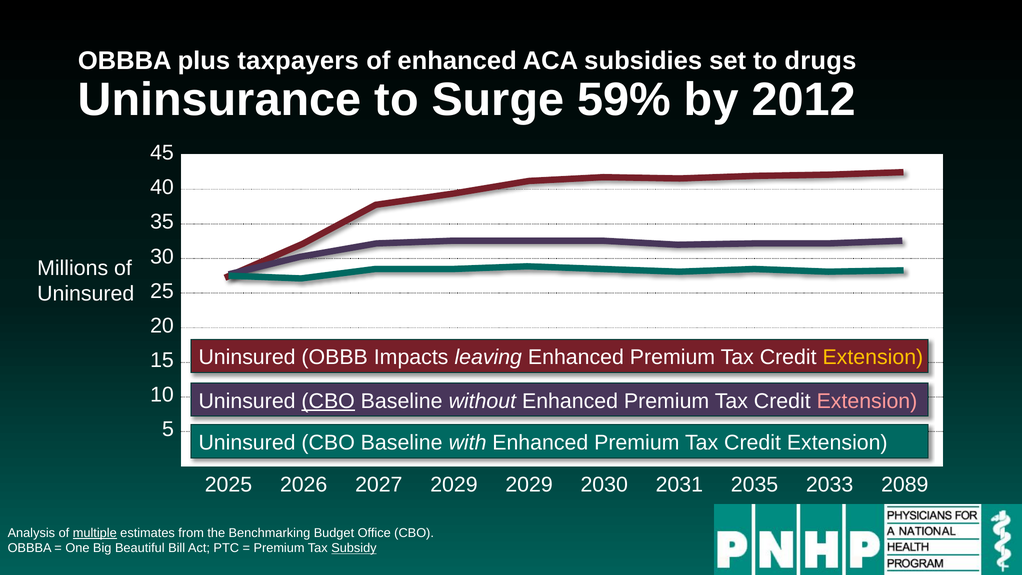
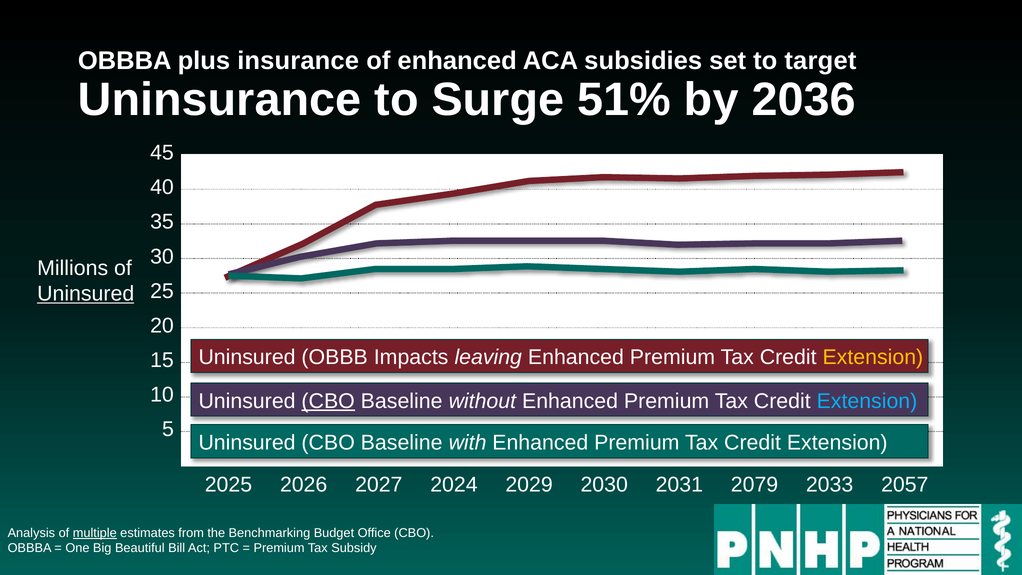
taxpayers: taxpayers -> insurance
drugs: drugs -> target
59%: 59% -> 51%
2012: 2012 -> 2036
Uninsured at (86, 294) underline: none -> present
Extension at (867, 401) colour: pink -> light blue
2027 2029: 2029 -> 2024
2035: 2035 -> 2079
2089: 2089 -> 2057
Subsidy underline: present -> none
